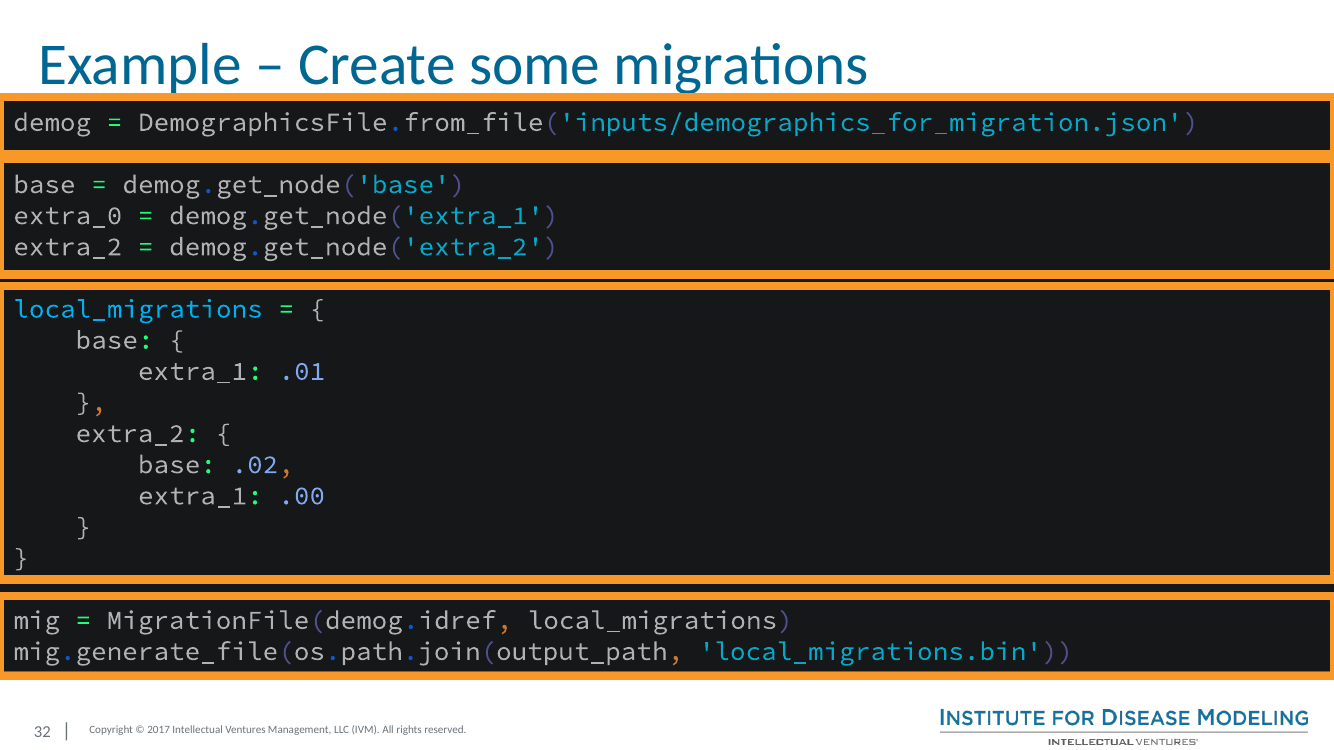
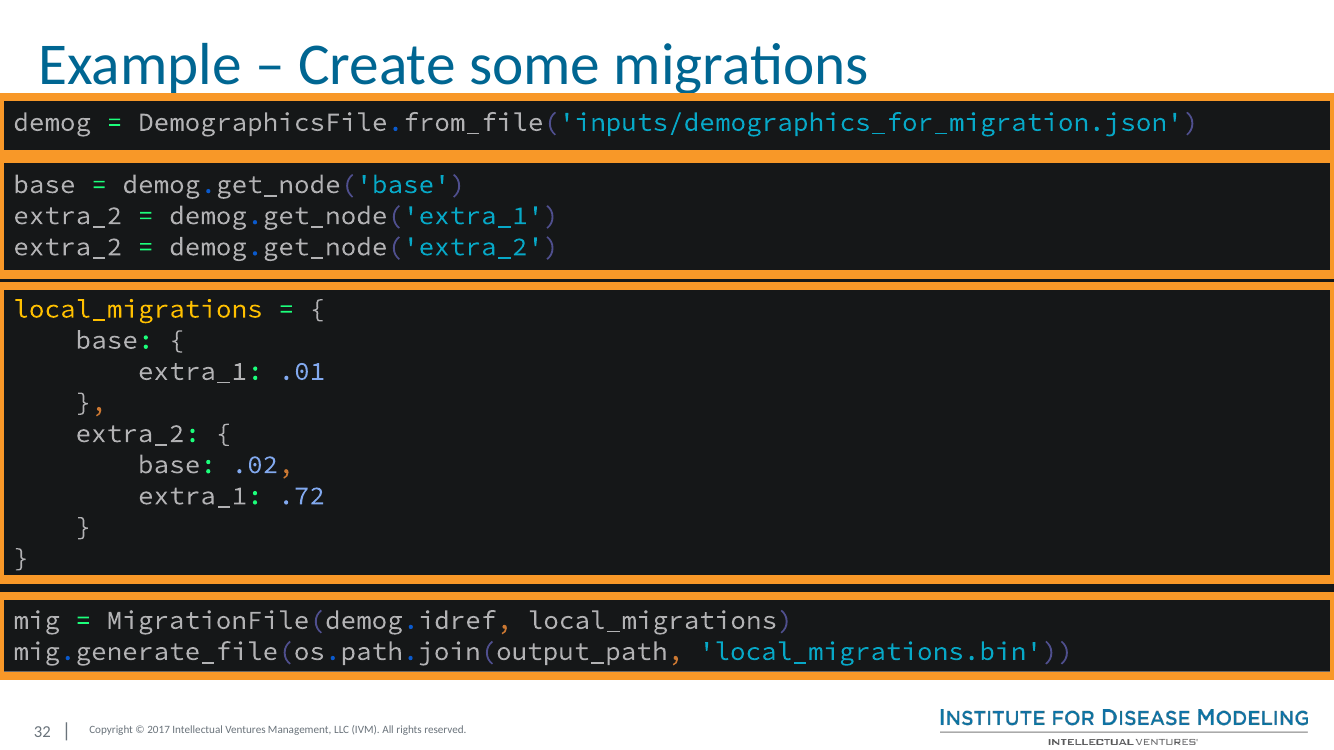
extra_0 at (68, 216): extra_0 -> extra_2
local_migrations at (138, 309) colour: light blue -> yellow
.00: .00 -> .72
